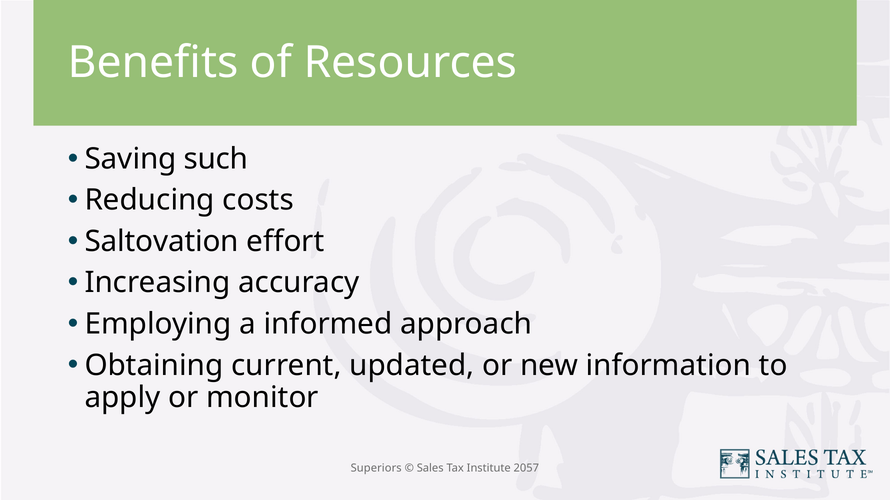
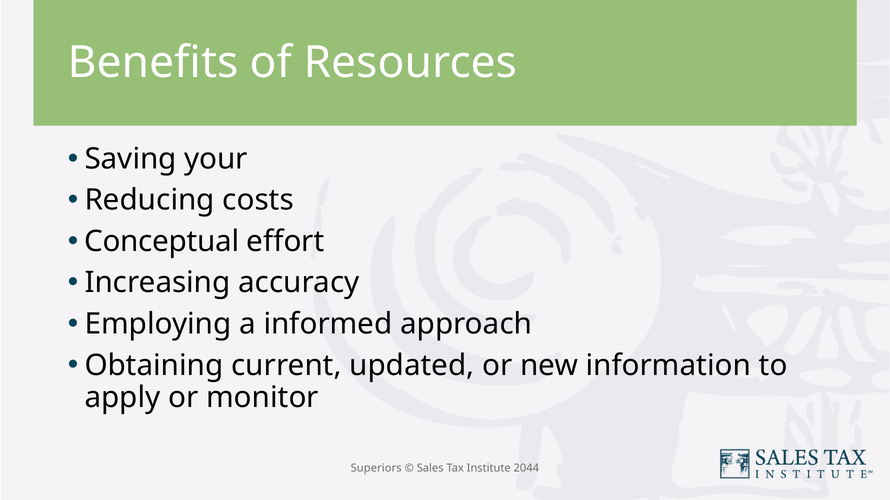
such: such -> your
Saltovation: Saltovation -> Conceptual
2057: 2057 -> 2044
